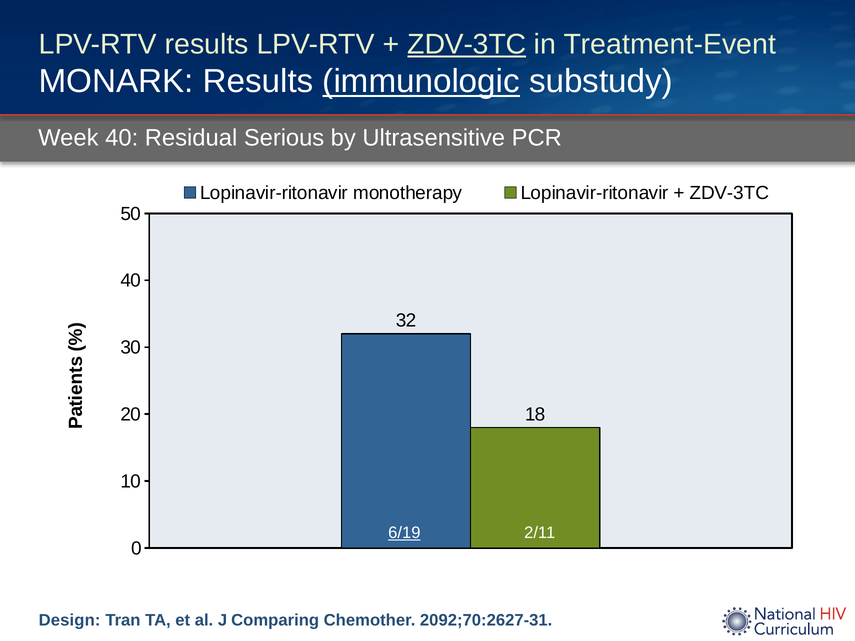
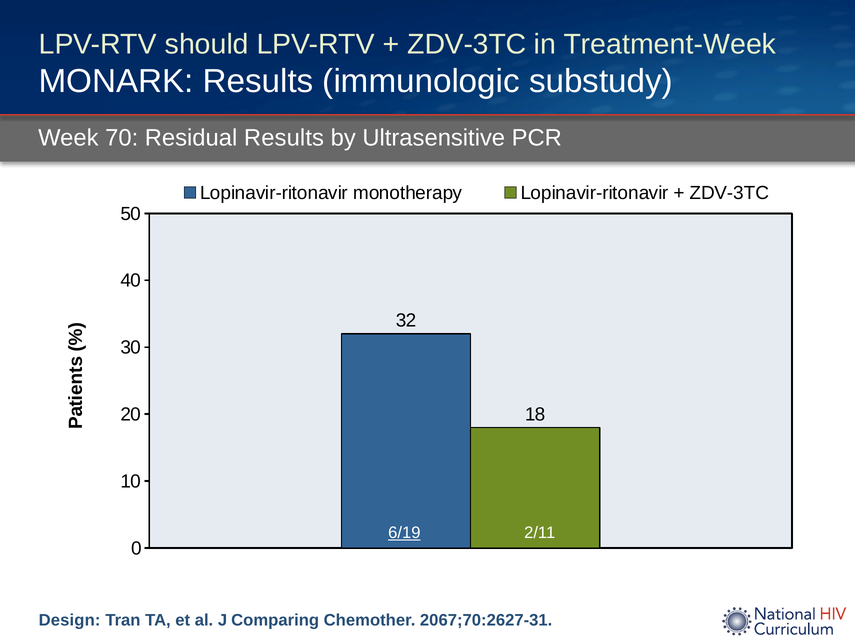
LPV-RTV results: results -> should
ZDV-3TC at (467, 44) underline: present -> none
Treatment-Event: Treatment-Event -> Treatment-Week
immunologic underline: present -> none
Week 40: 40 -> 70
Residual Serious: Serious -> Results
2092;70:2627-31: 2092;70:2627-31 -> 2067;70:2627-31
